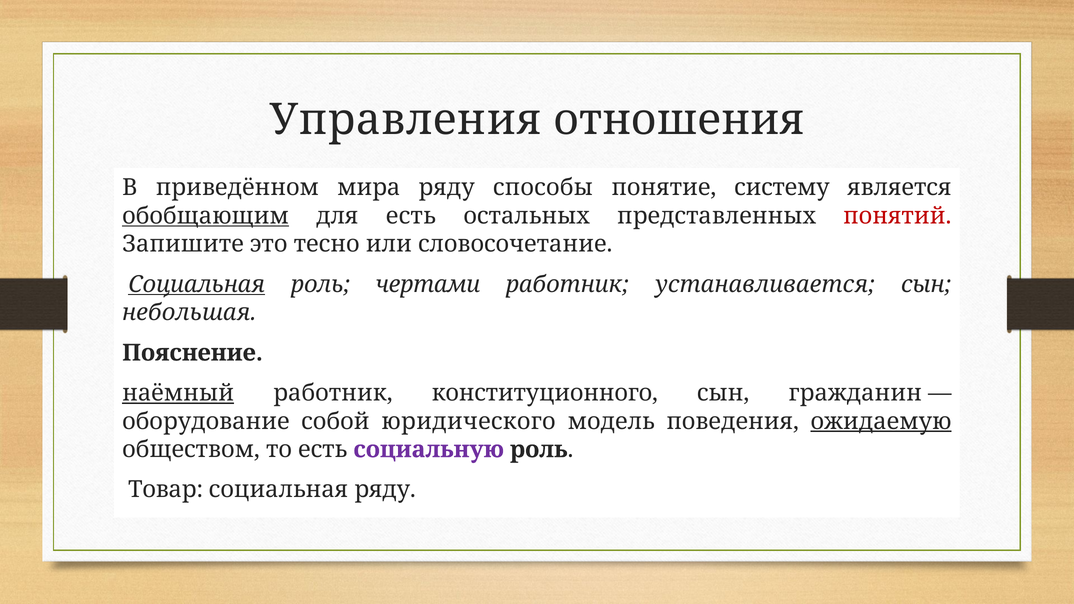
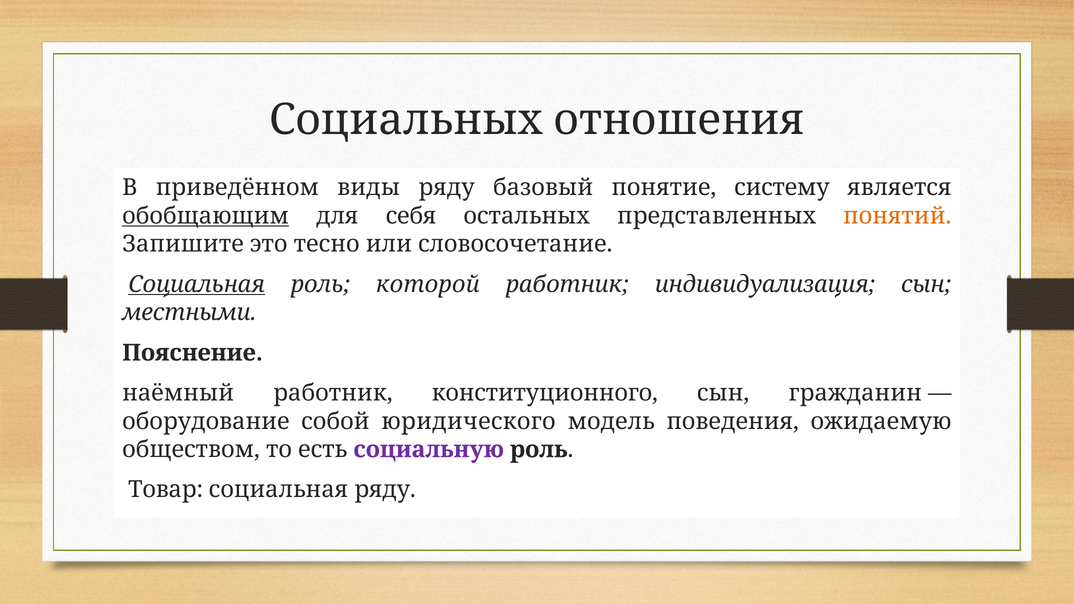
Управления: Управления -> Социальных
мира: мира -> виды
способы: способы -> базовый
для есть: есть -> себя
понятий colour: red -> orange
чертами: чертами -> которой
устанавливается: устанавливается -> индивидуализация
небольшая: небольшая -> местными
наёмный underline: present -> none
ожидаемую underline: present -> none
